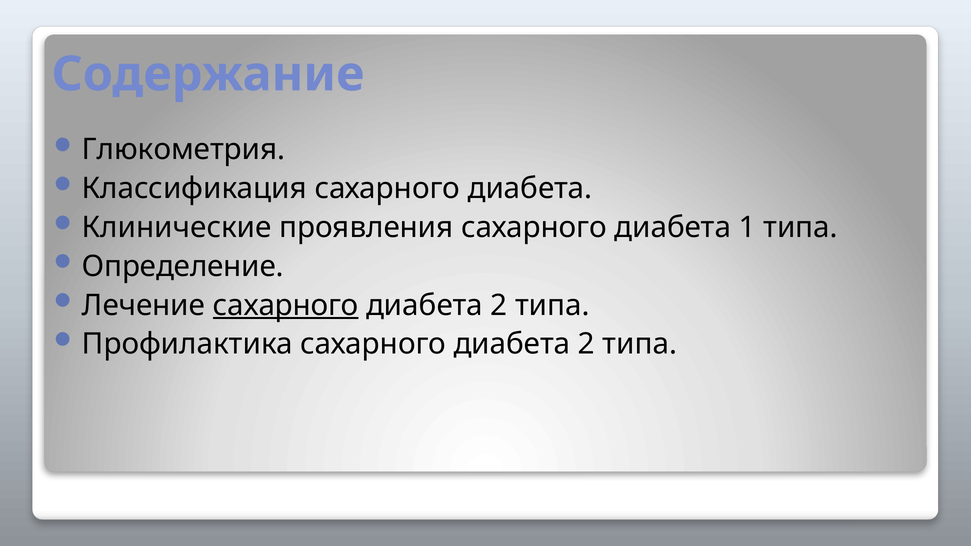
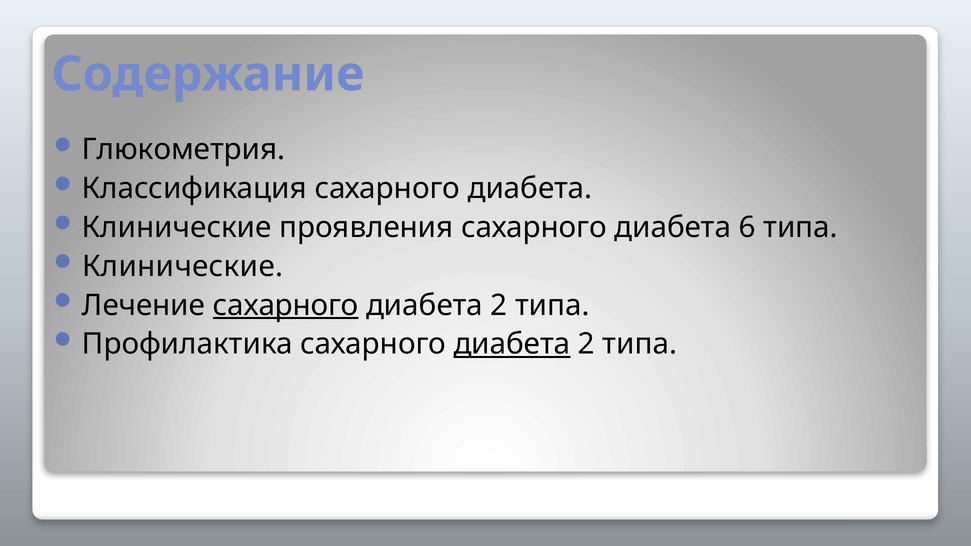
1: 1 -> 6
Определение at (183, 266): Определение -> Клинические
диабета at (512, 344) underline: none -> present
